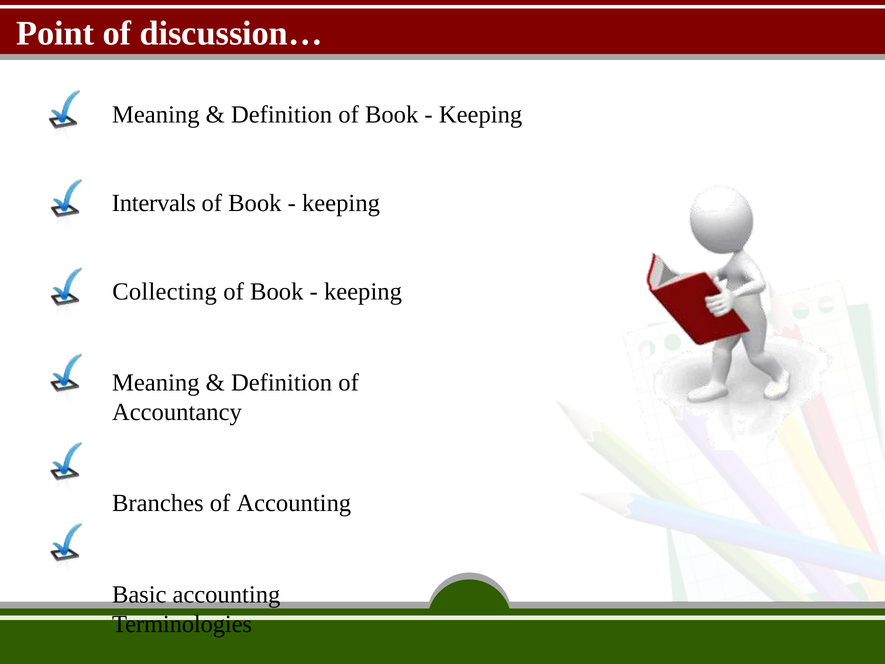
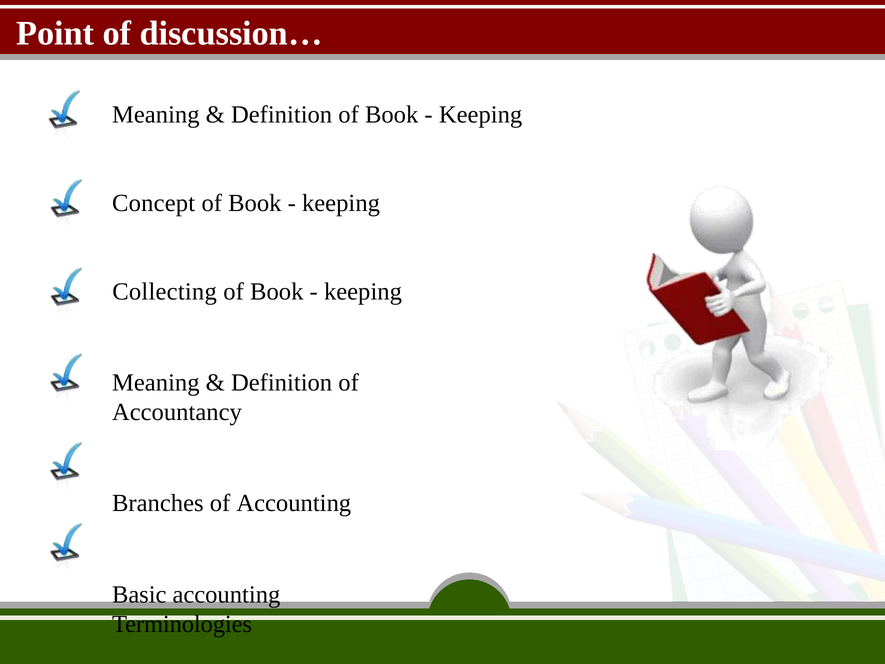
Intervals: Intervals -> Concept
